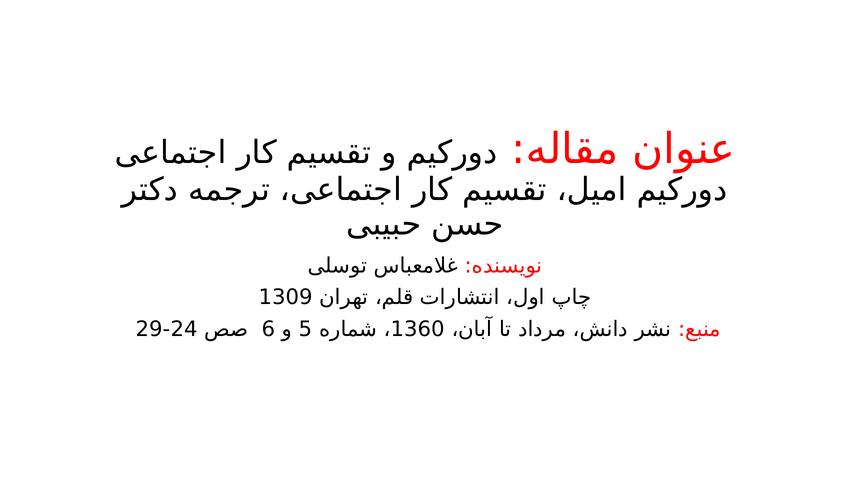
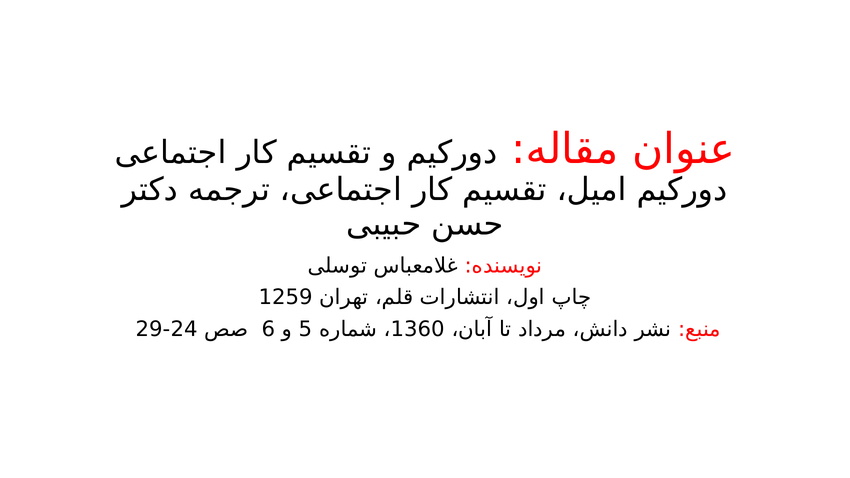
1309: 1309 -> 1259
